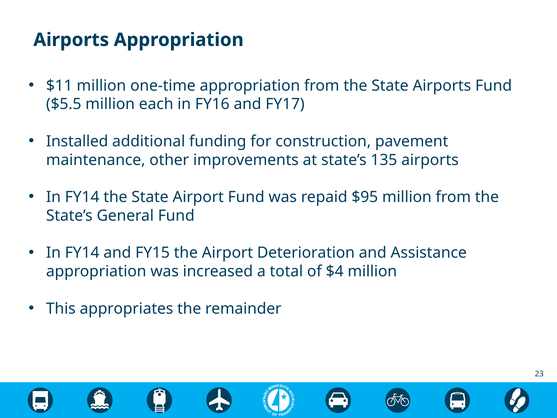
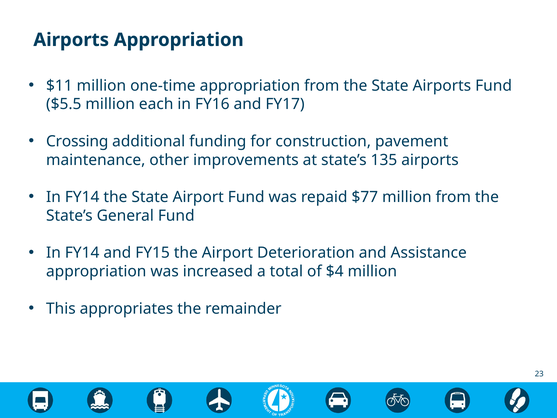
Installed: Installed -> Crossing
$95: $95 -> $77
